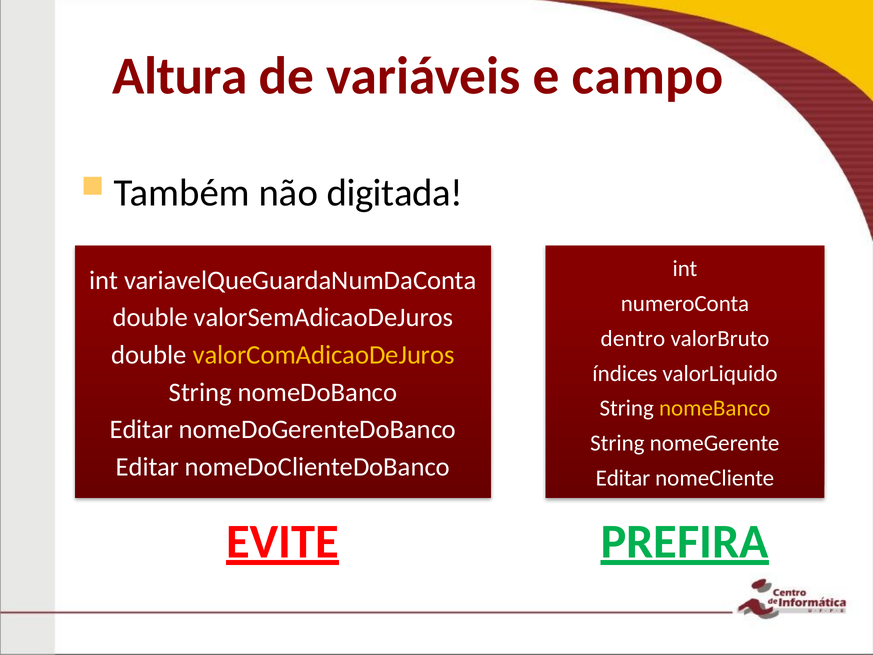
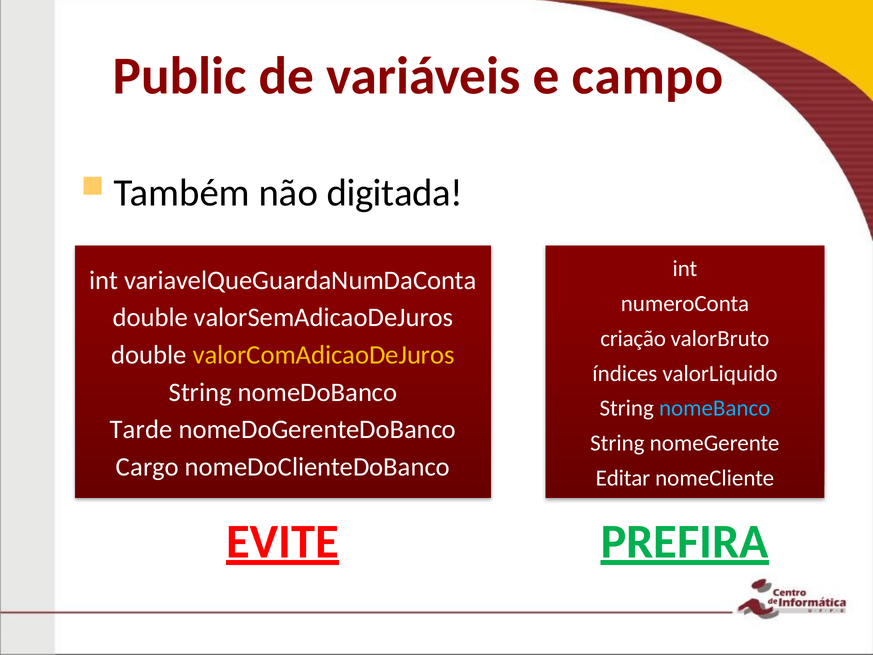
Altura: Altura -> Public
dentro: dentro -> criação
nomeBanco colour: yellow -> light blue
Editar at (141, 430): Editar -> Tarde
Editar at (148, 467): Editar -> Cargo
